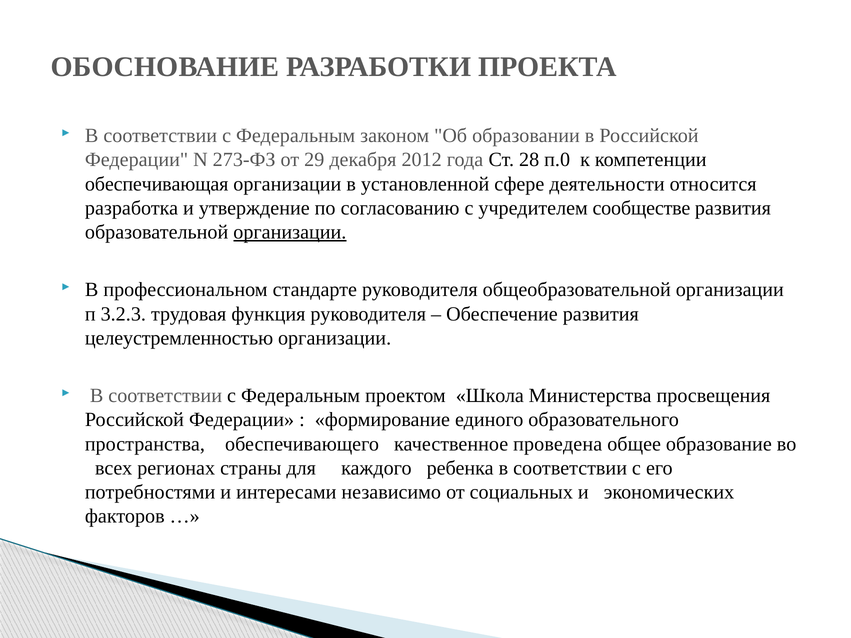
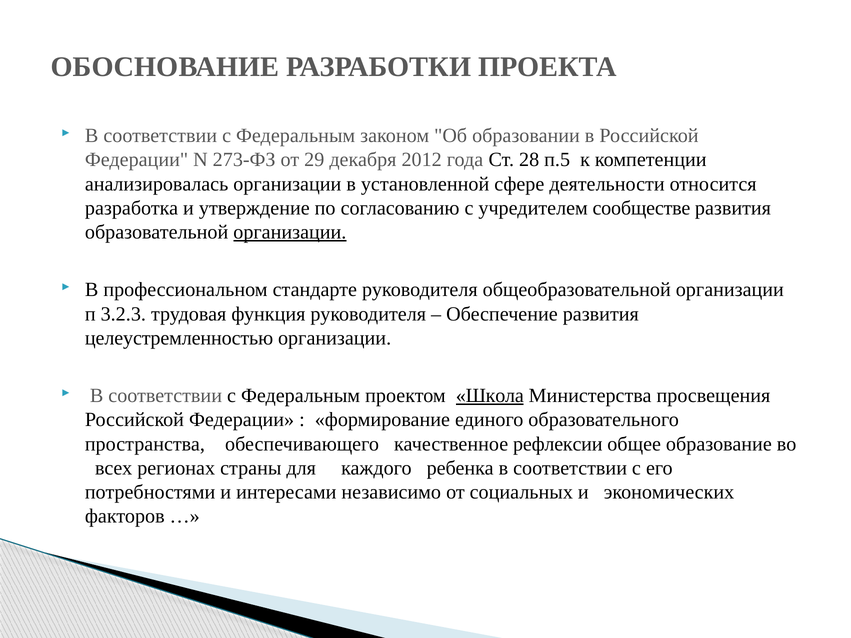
п.0: п.0 -> п.5
обеспечивающая: обеспечивающая -> анализировалась
Школа underline: none -> present
проведена: проведена -> рефлексии
